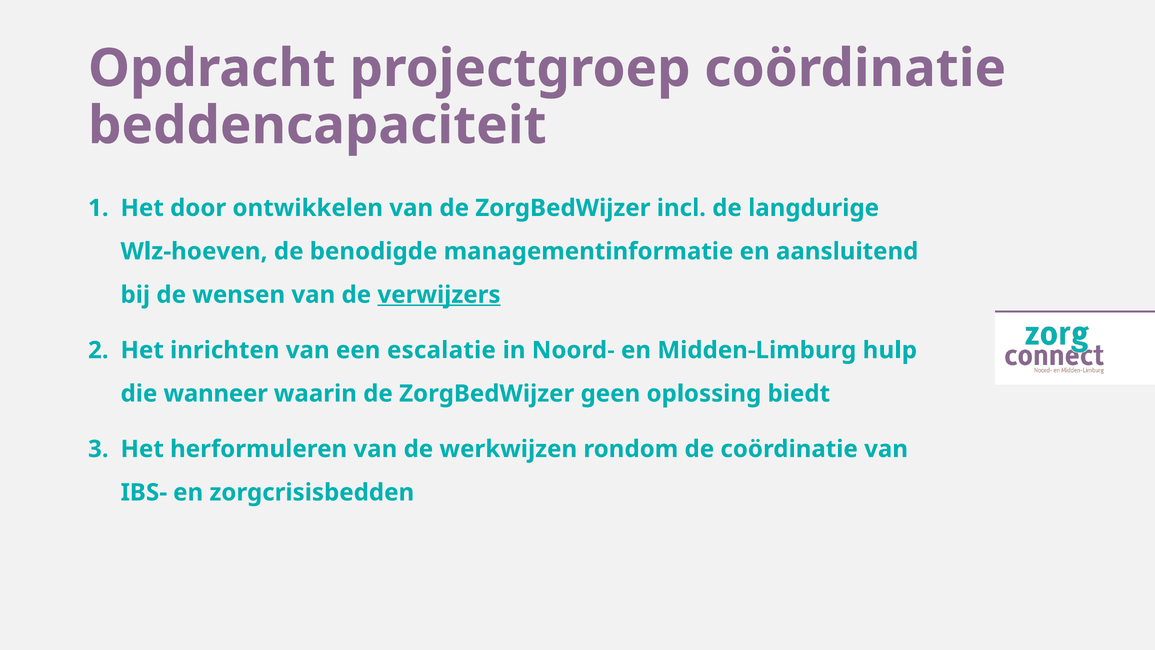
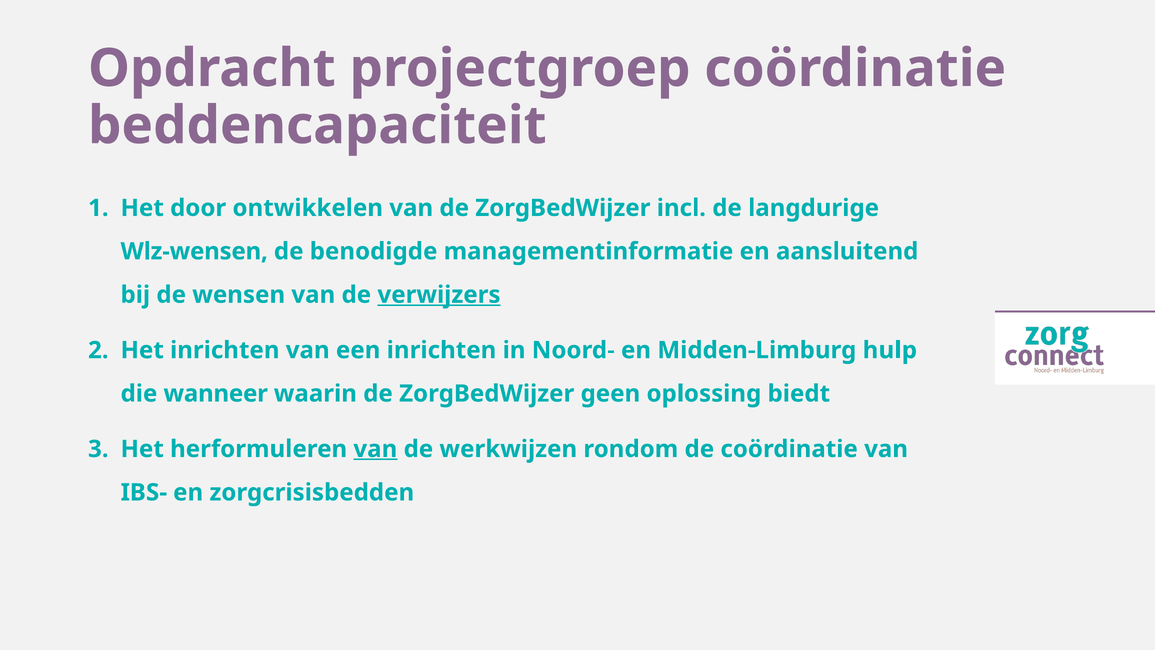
Wlz-hoeven: Wlz-hoeven -> Wlz-wensen
een escalatie: escalatie -> inrichten
van at (375, 449) underline: none -> present
